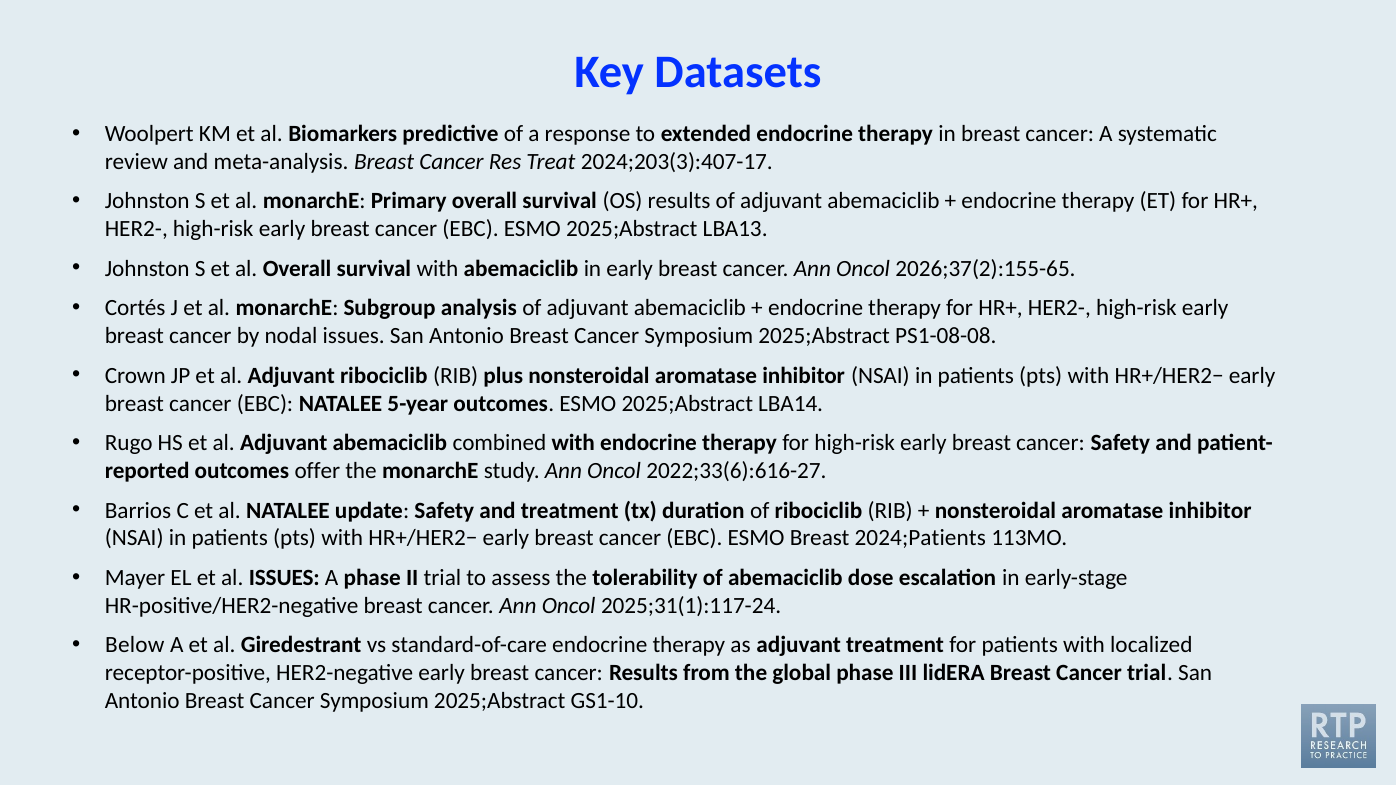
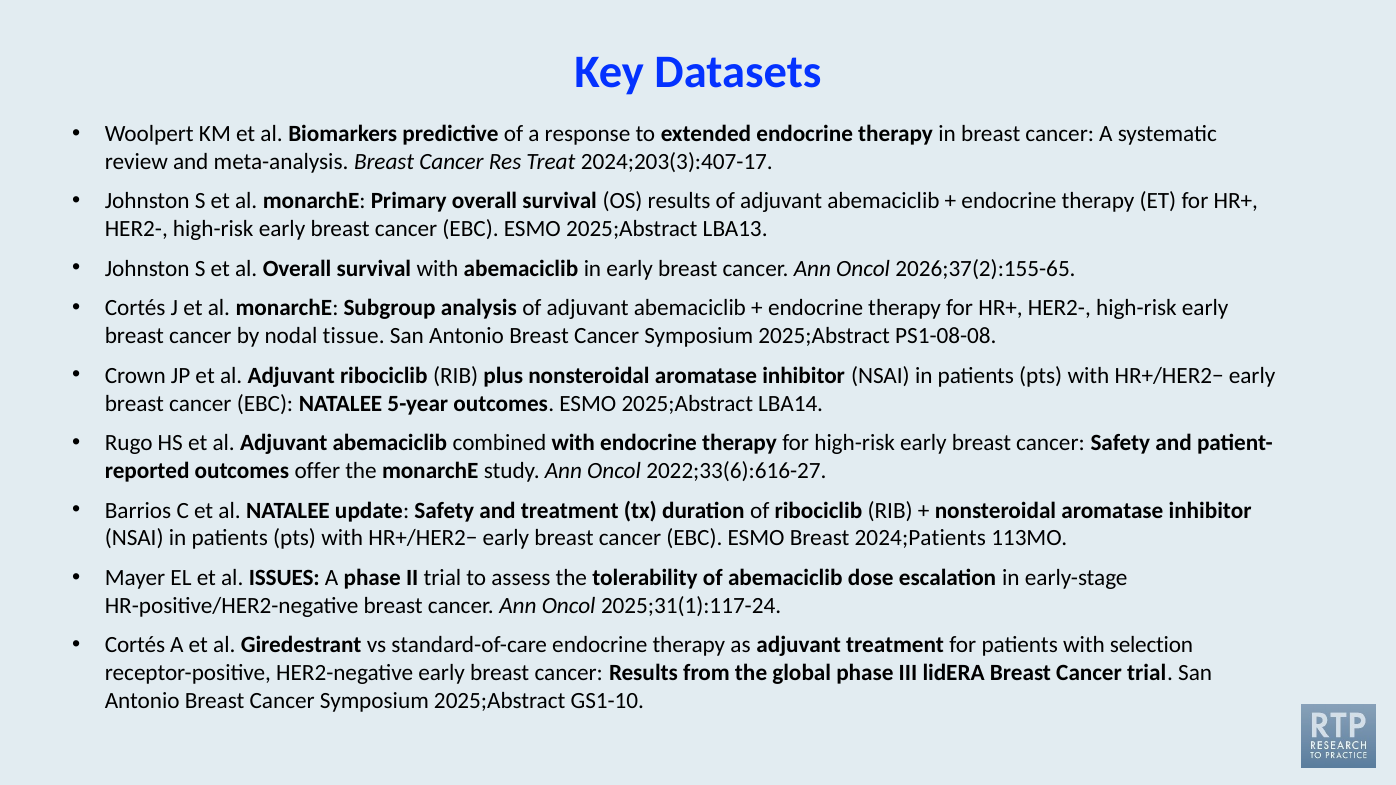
nodal issues: issues -> tissue
Below at (135, 645): Below -> Cortés
localized: localized -> selection
